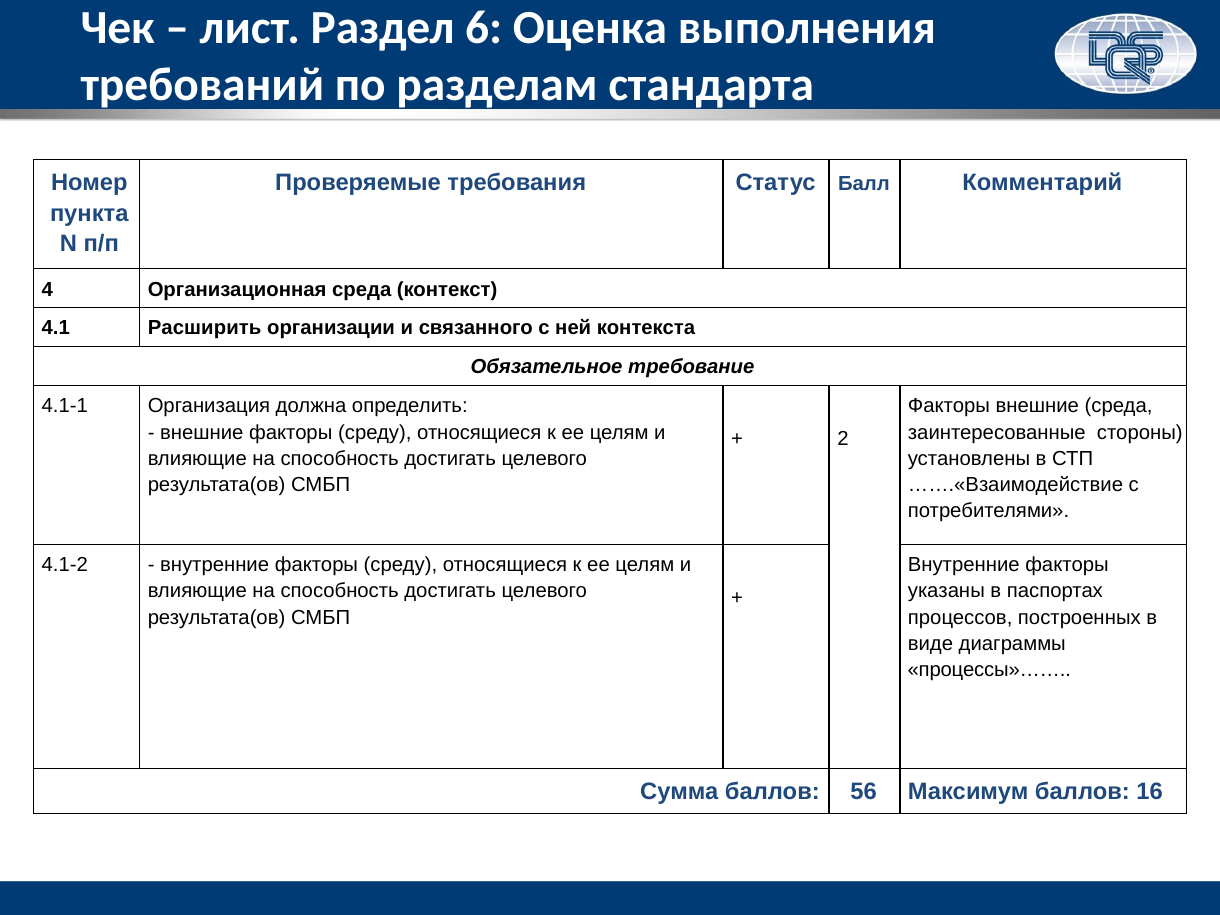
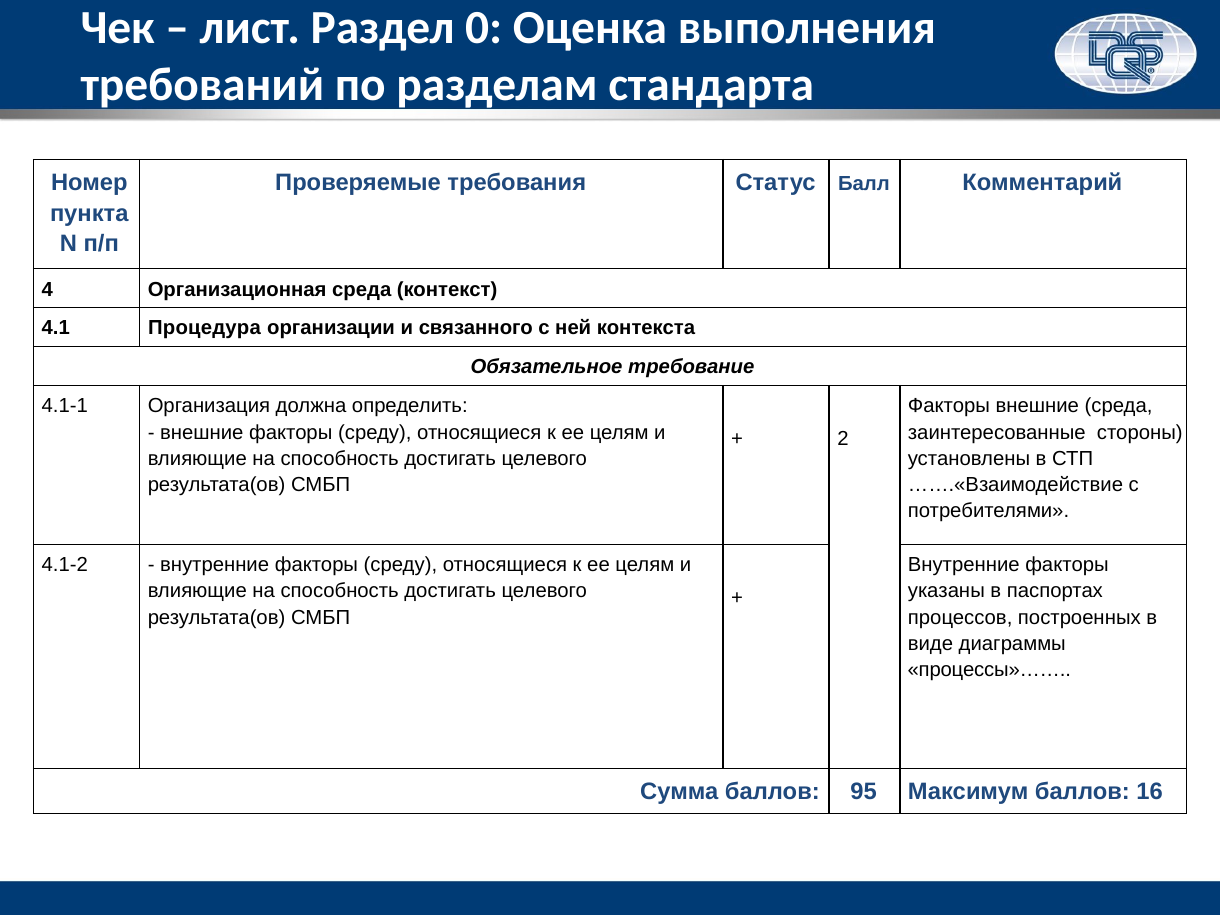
6: 6 -> 0
Расширить: Расширить -> Процедура
56: 56 -> 95
